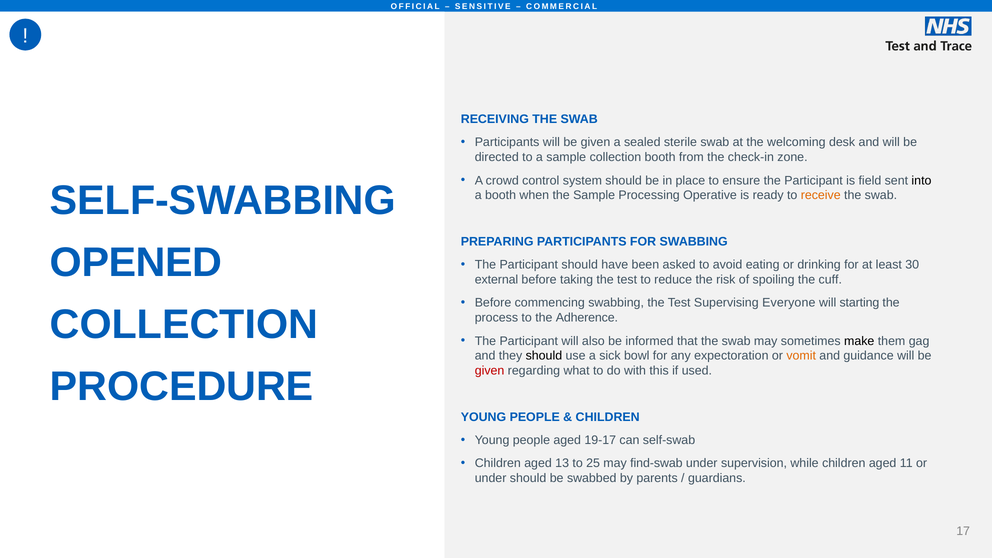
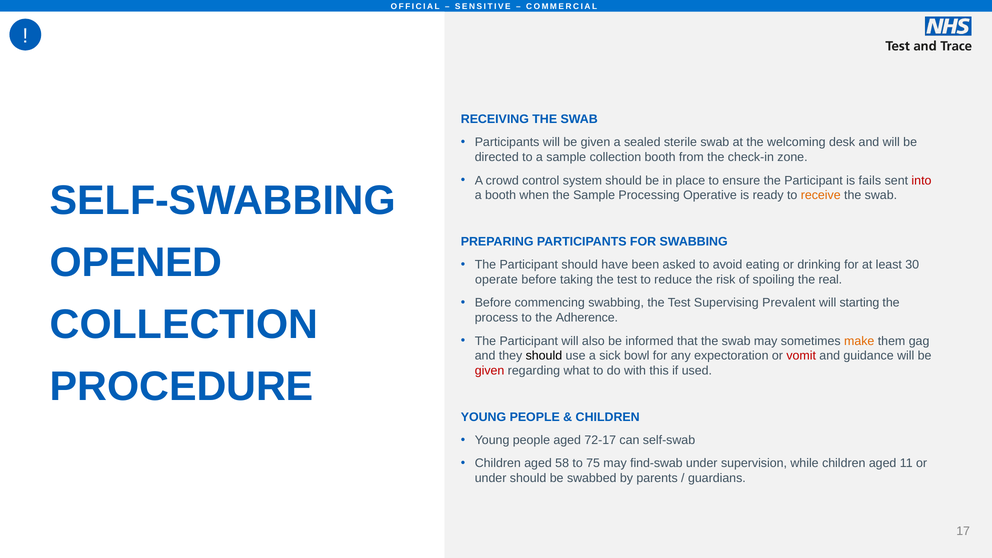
field: field -> fails
into colour: black -> red
external: external -> operate
cuff: cuff -> real
Everyone: Everyone -> Prevalent
make colour: black -> orange
vomit colour: orange -> red
19-17: 19-17 -> 72-17
13: 13 -> 58
25: 25 -> 75
